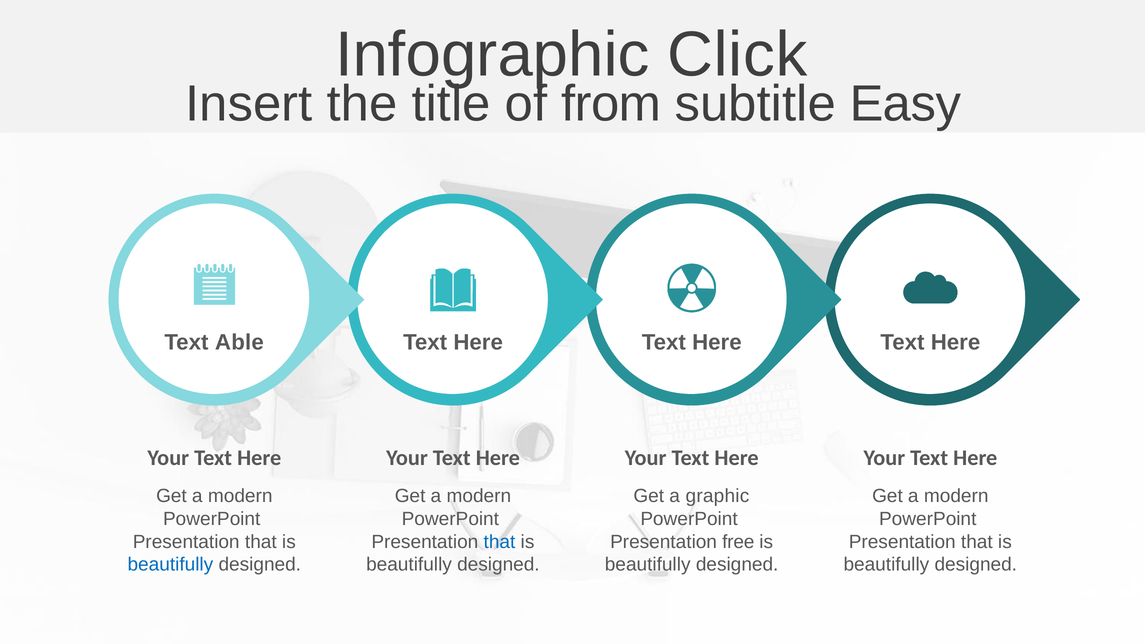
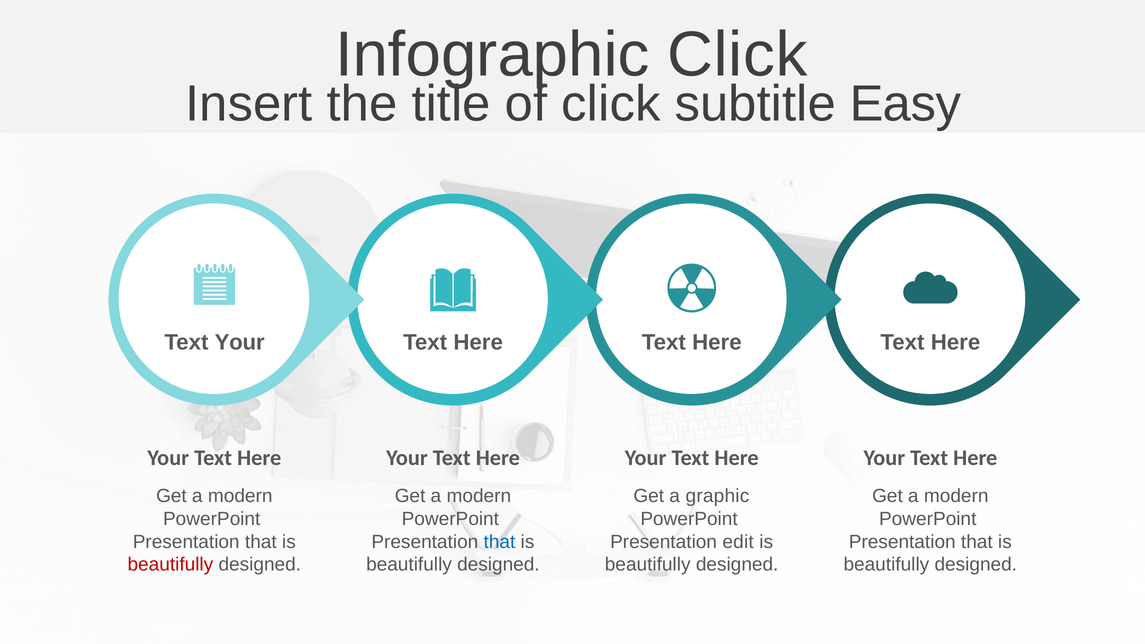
of from: from -> click
Text Able: Able -> Your
free: free -> edit
beautifully at (170, 565) colour: blue -> red
